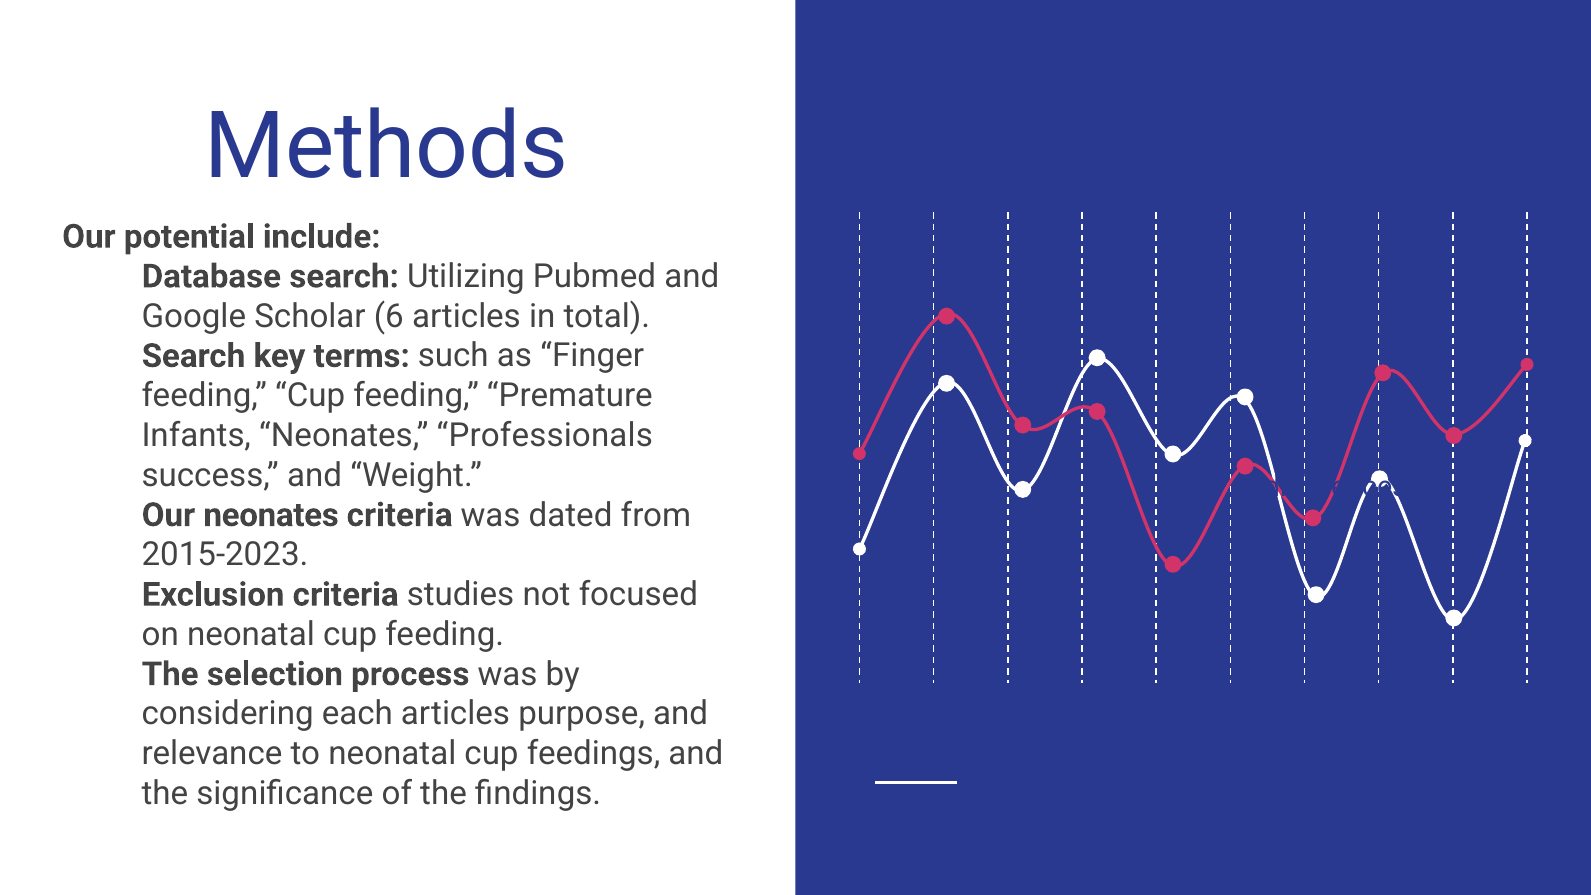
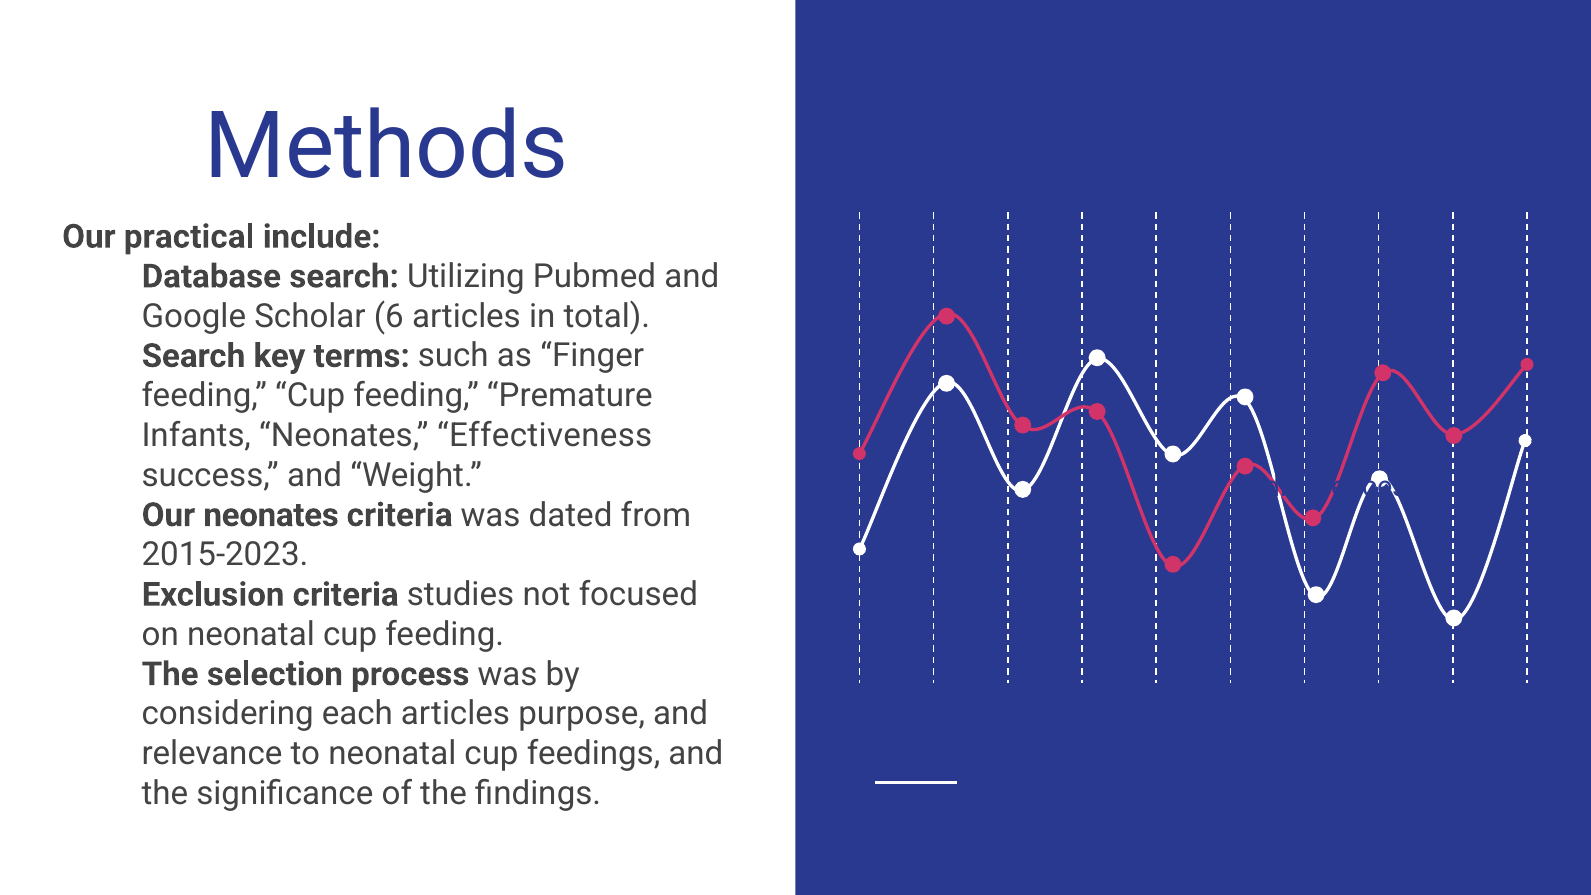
potential: potential -> practical
Professionals: Professionals -> Effectiveness
